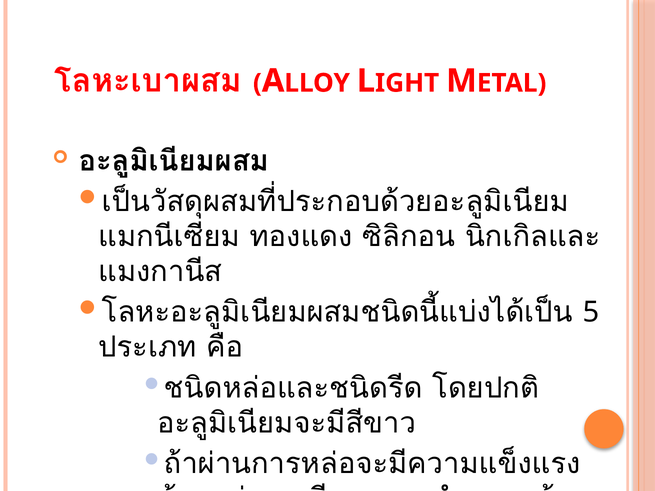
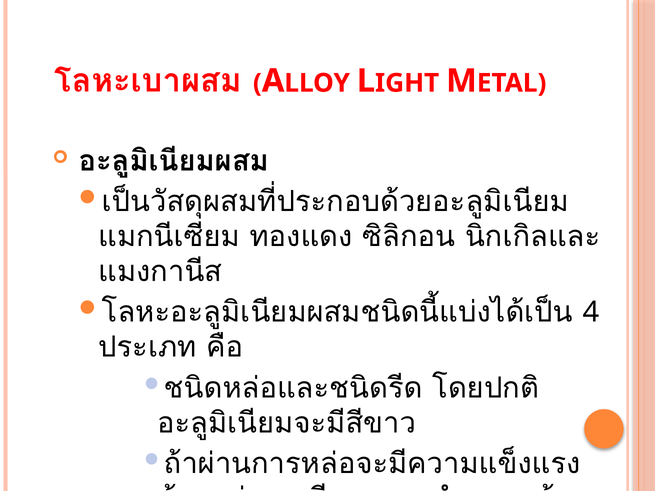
5: 5 -> 4
